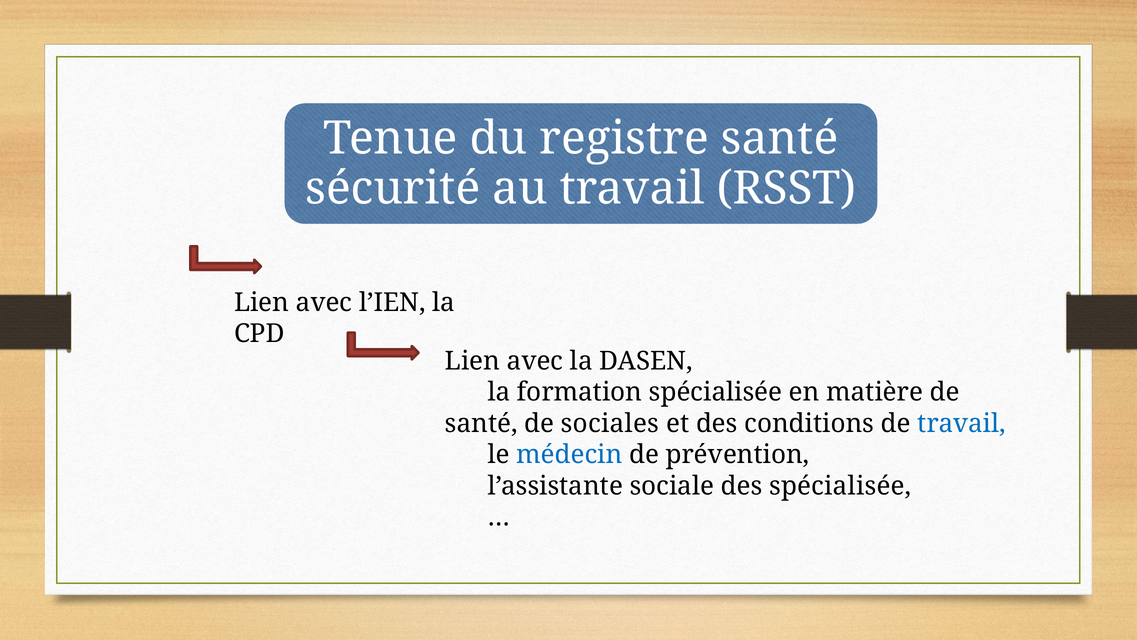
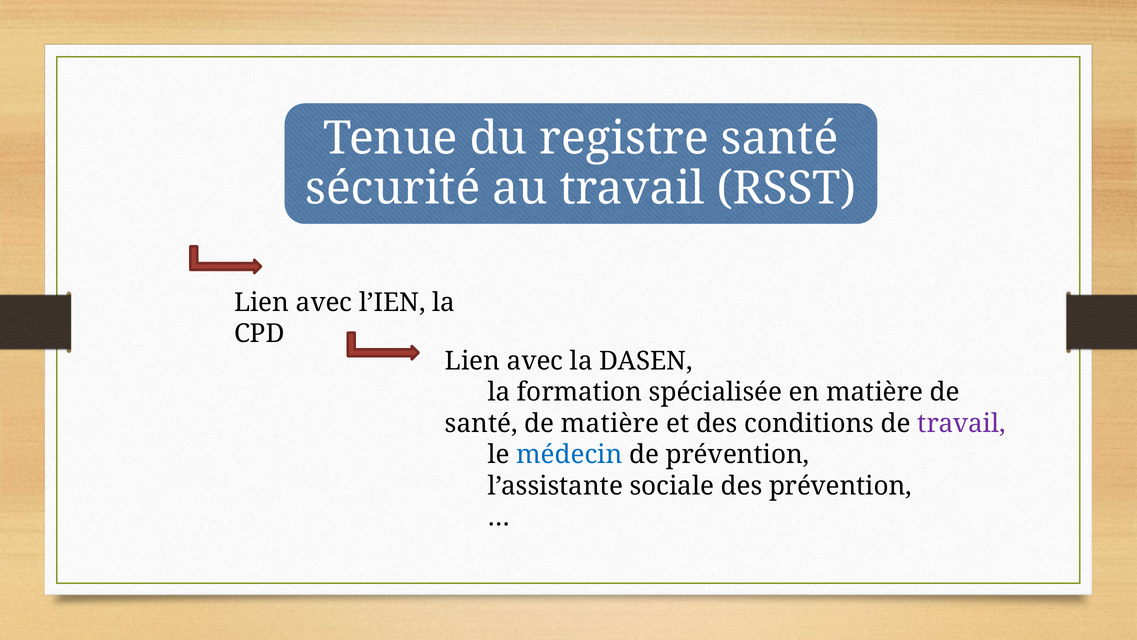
de sociales: sociales -> matière
travail at (962, 423) colour: blue -> purple
des spécialisée: spécialisée -> prévention
